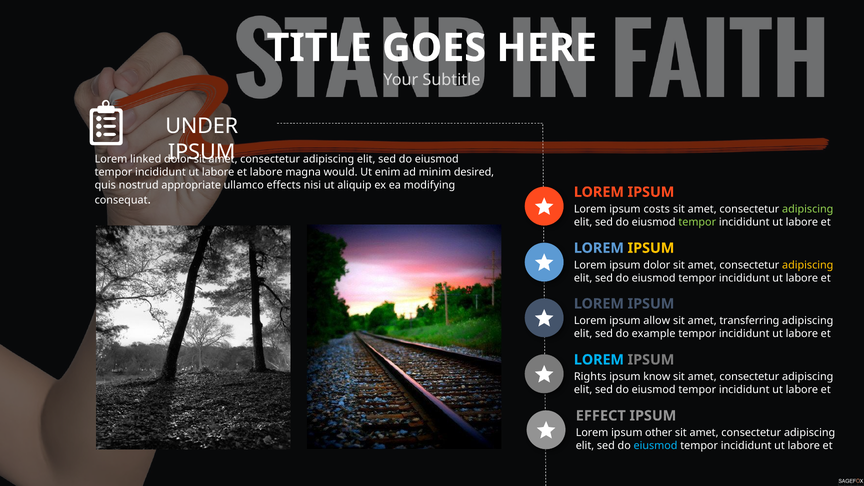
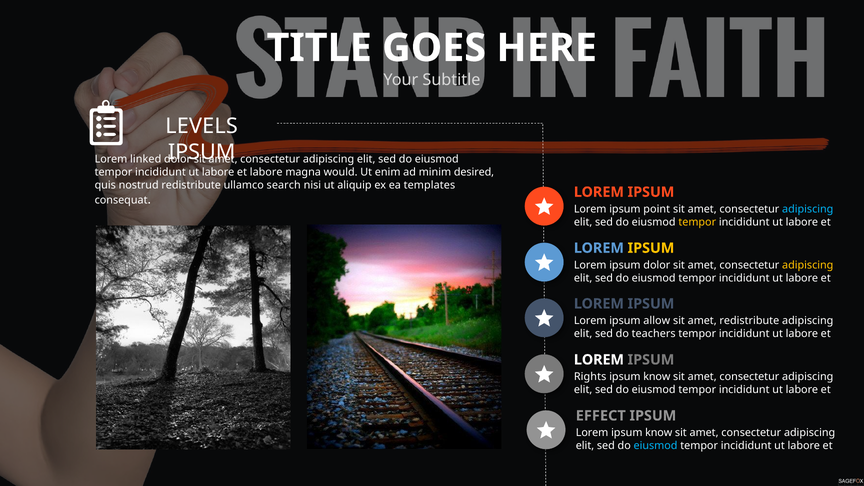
UNDER: UNDER -> LEVELS
nostrud appropriate: appropriate -> redistribute
effects: effects -> search
modifying: modifying -> templates
costs: costs -> point
adipiscing at (808, 209) colour: light green -> light blue
tempor at (697, 222) colour: light green -> yellow
amet transferring: transferring -> redistribute
example: example -> teachers
LOREM at (599, 360) colour: light blue -> white
Lorem ipsum other: other -> know
